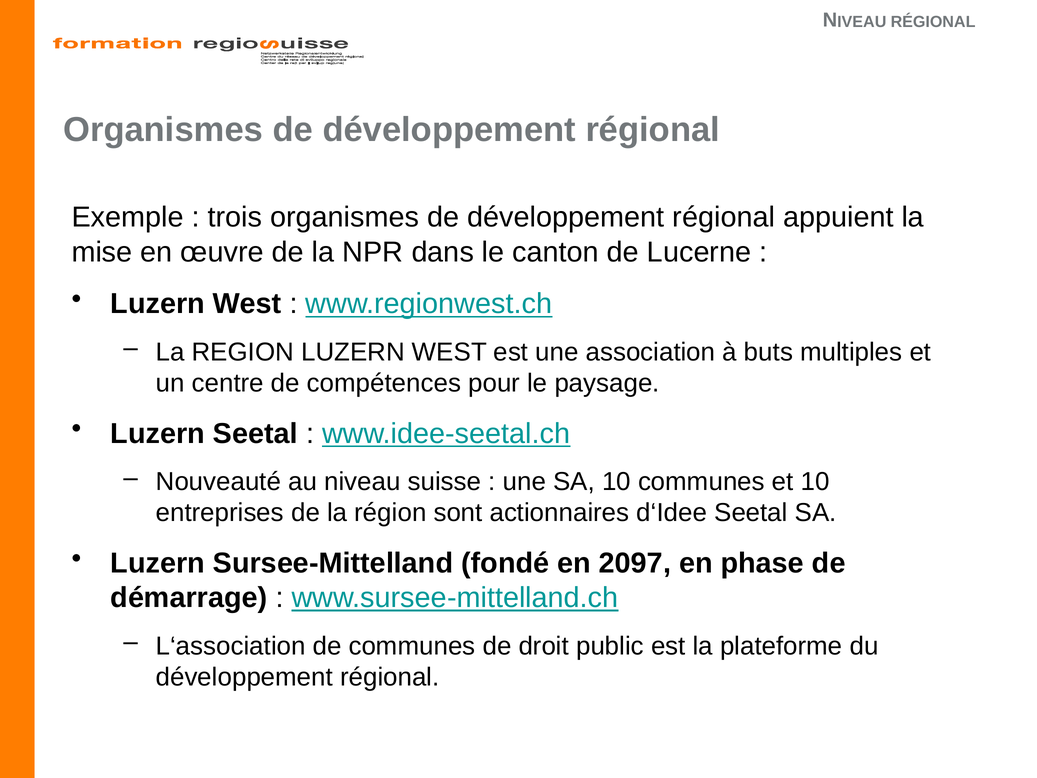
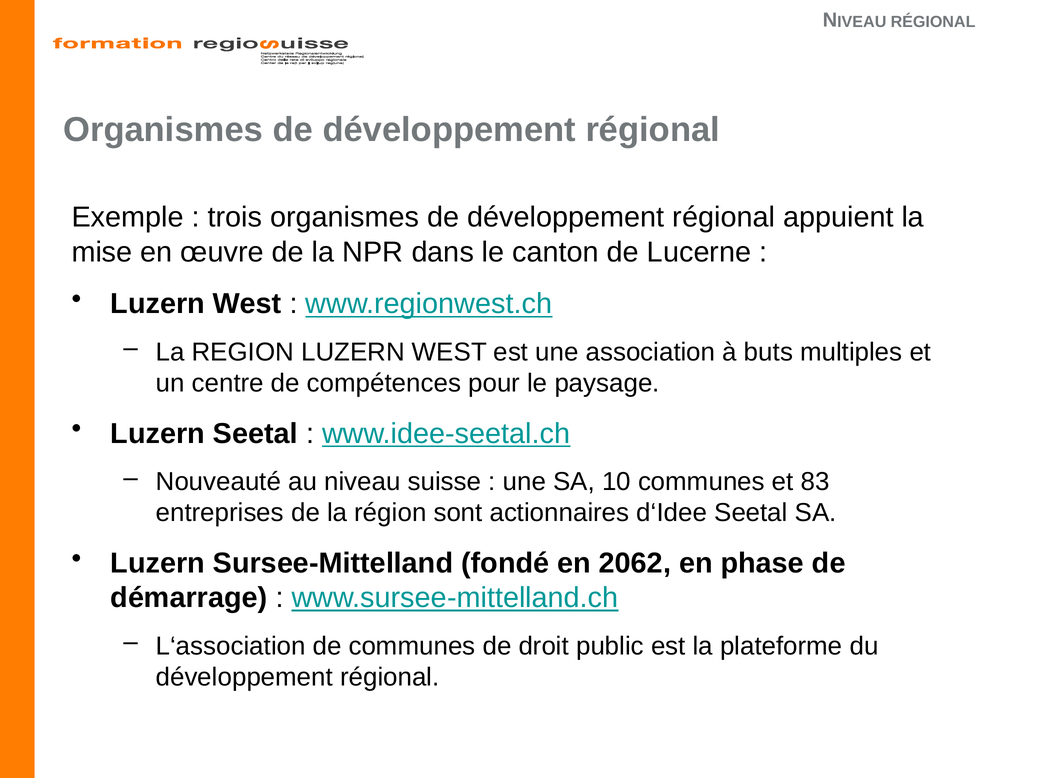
et 10: 10 -> 83
2097: 2097 -> 2062
